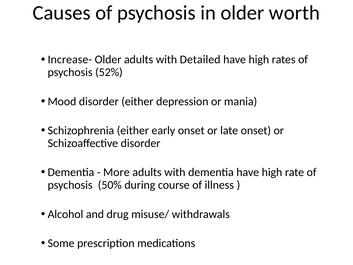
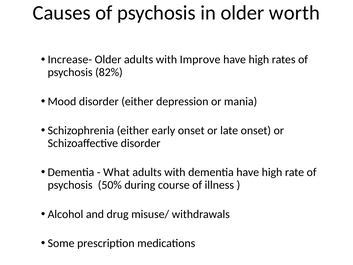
Detailed: Detailed -> Improve
52%: 52% -> 82%
More: More -> What
